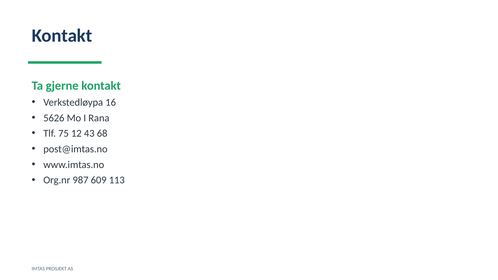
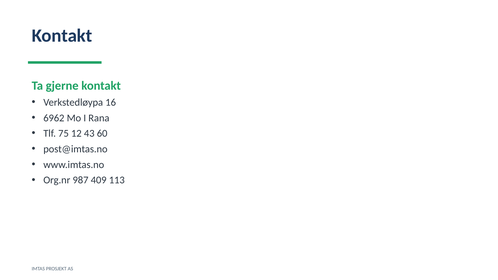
5626: 5626 -> 6962
68: 68 -> 60
609: 609 -> 409
